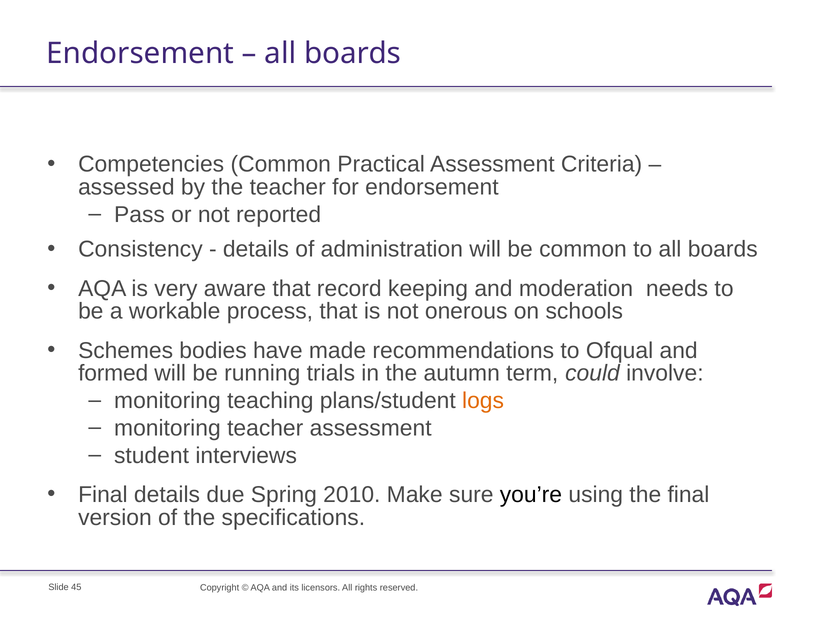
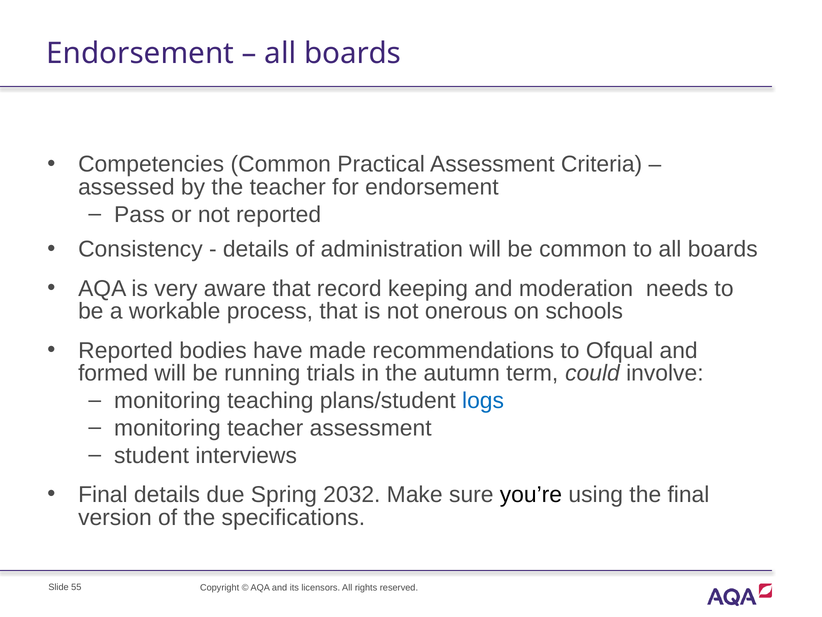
Schemes at (126, 350): Schemes -> Reported
logs colour: orange -> blue
2010: 2010 -> 2032
45: 45 -> 55
